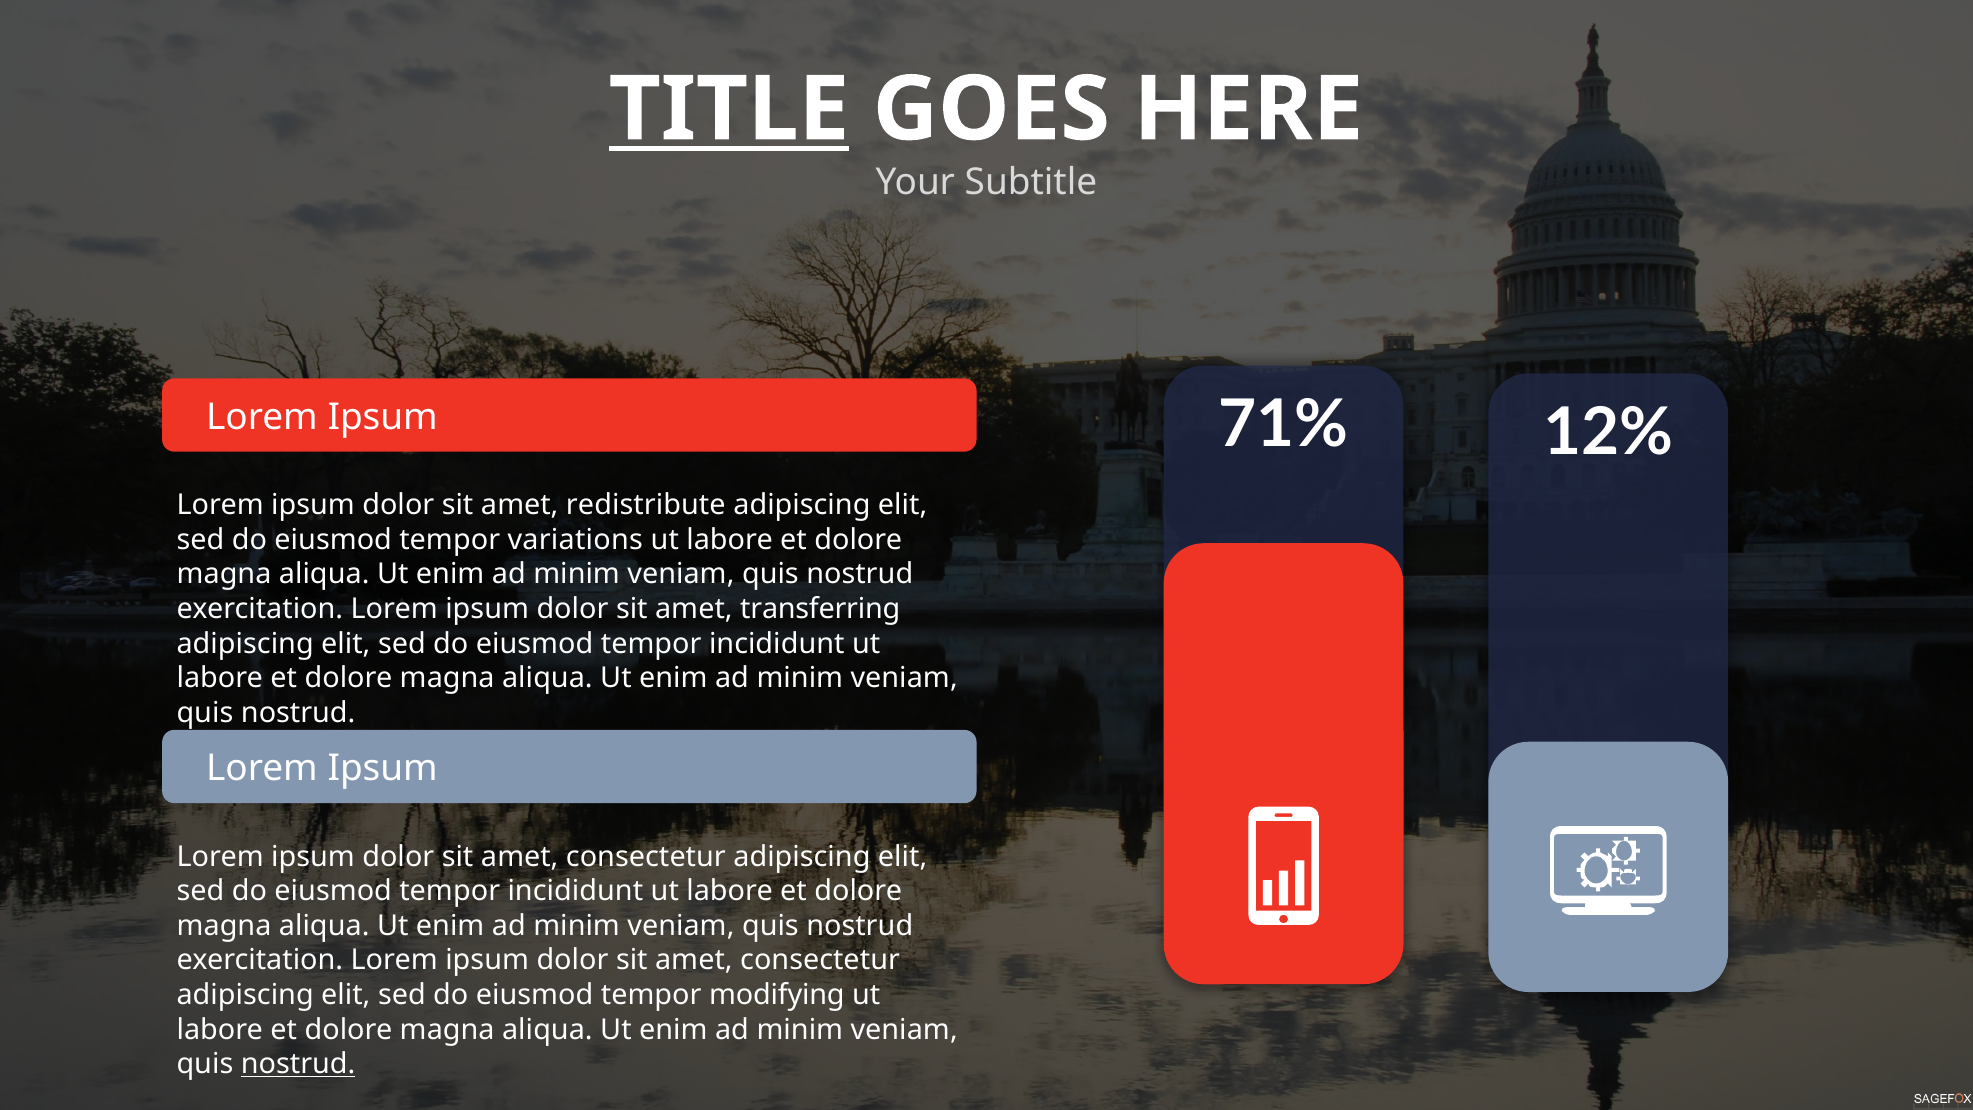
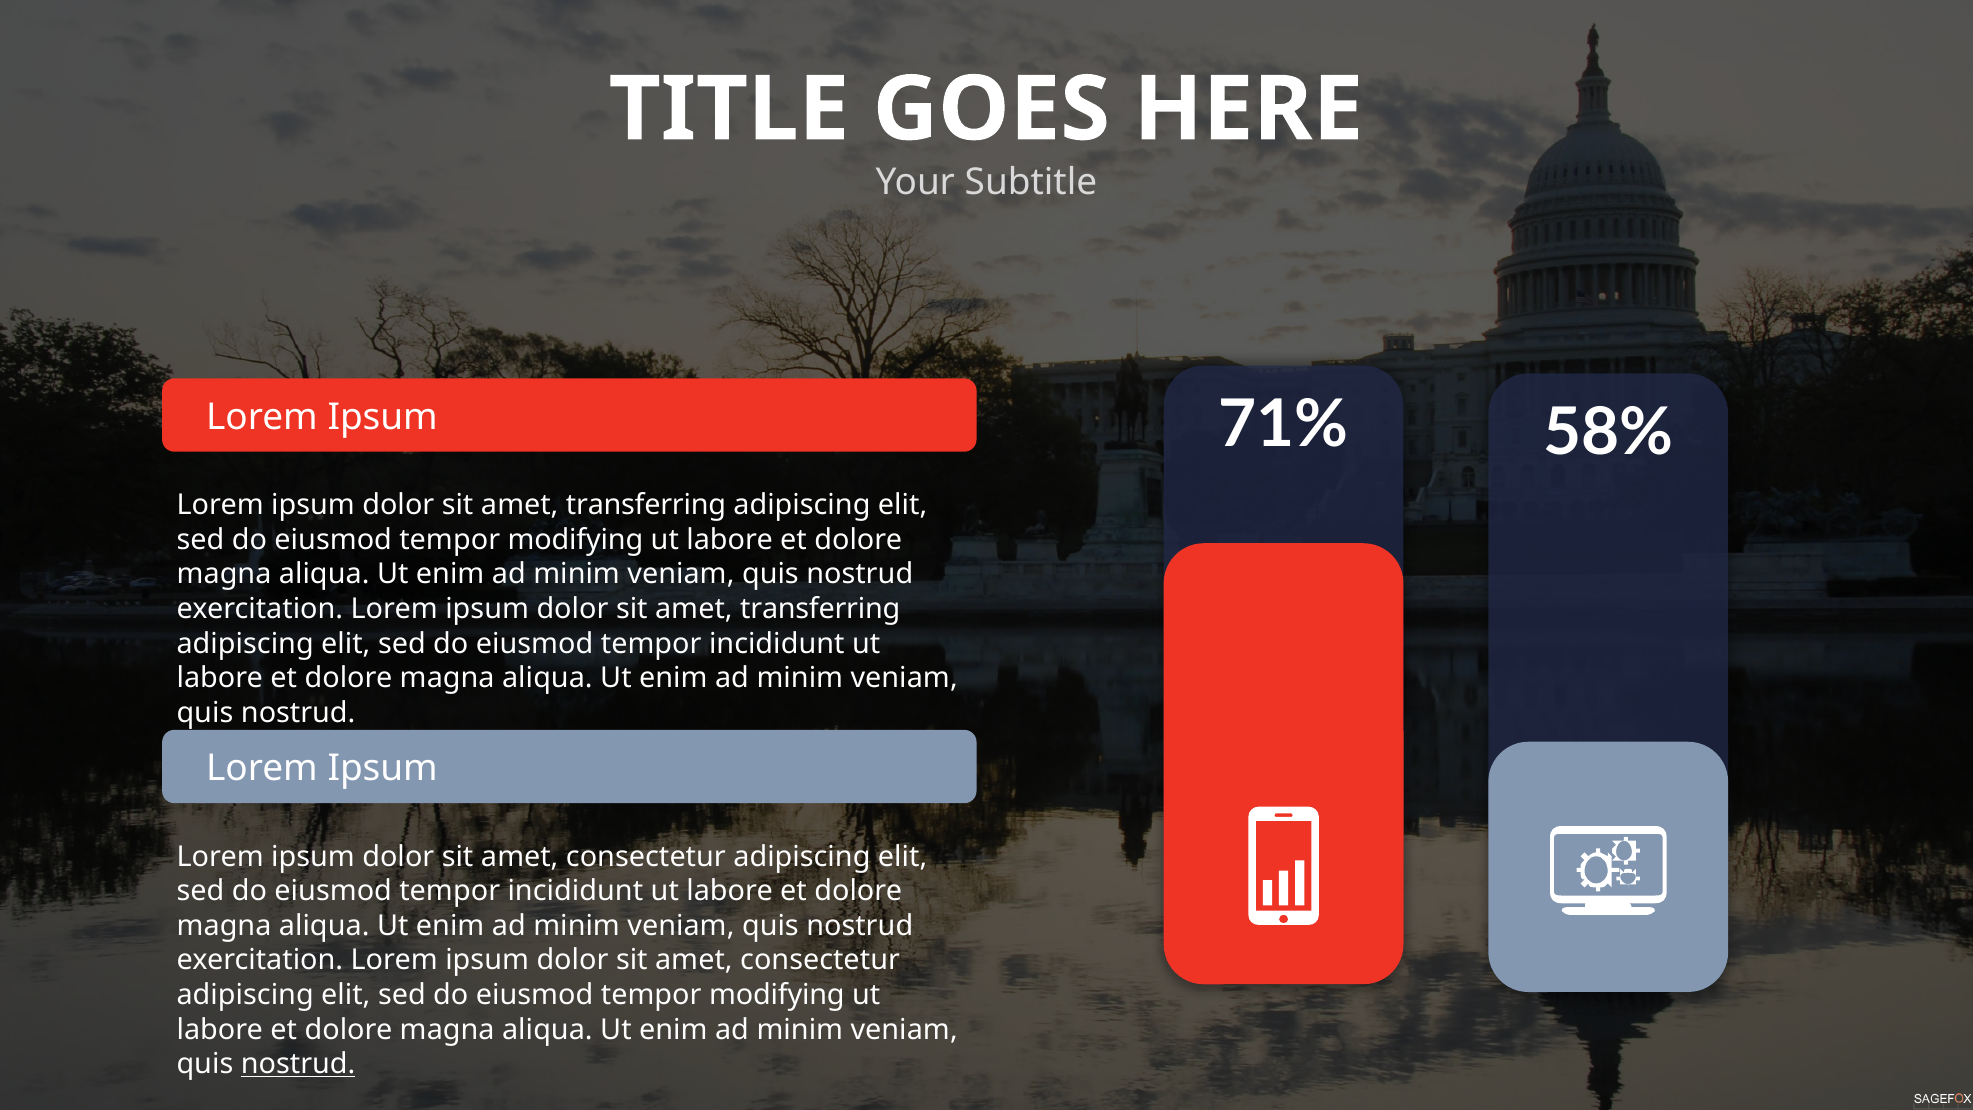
TITLE underline: present -> none
12%: 12% -> 58%
redistribute at (646, 505): redistribute -> transferring
variations at (575, 540): variations -> modifying
